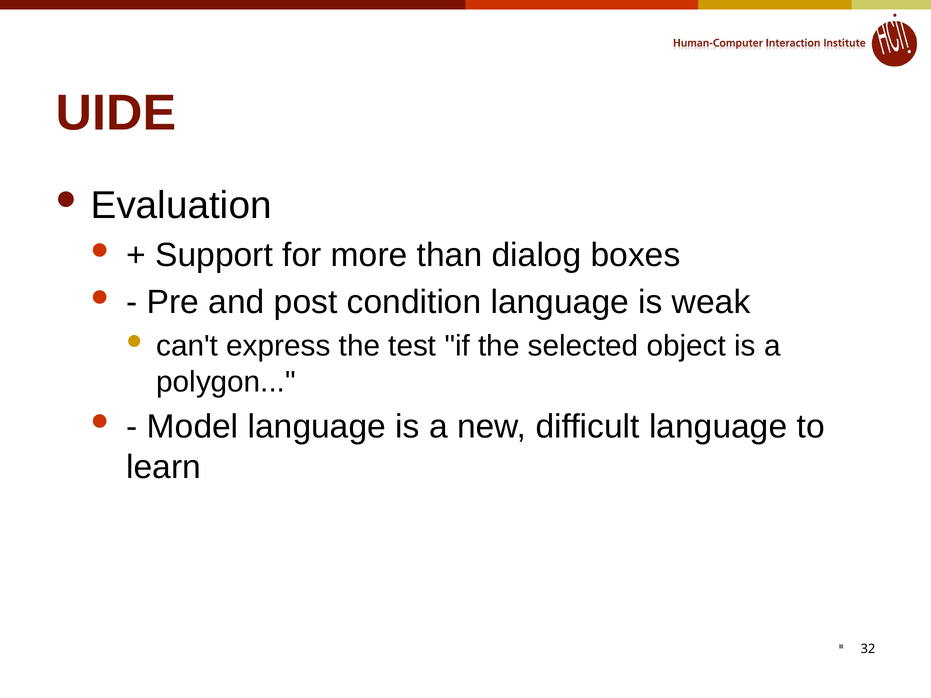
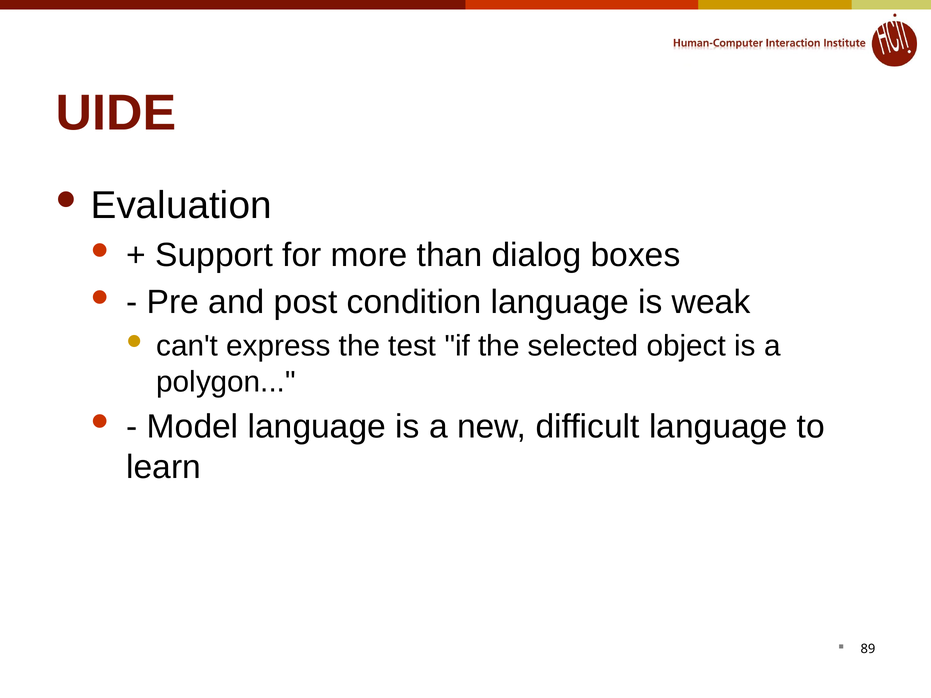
32: 32 -> 89
